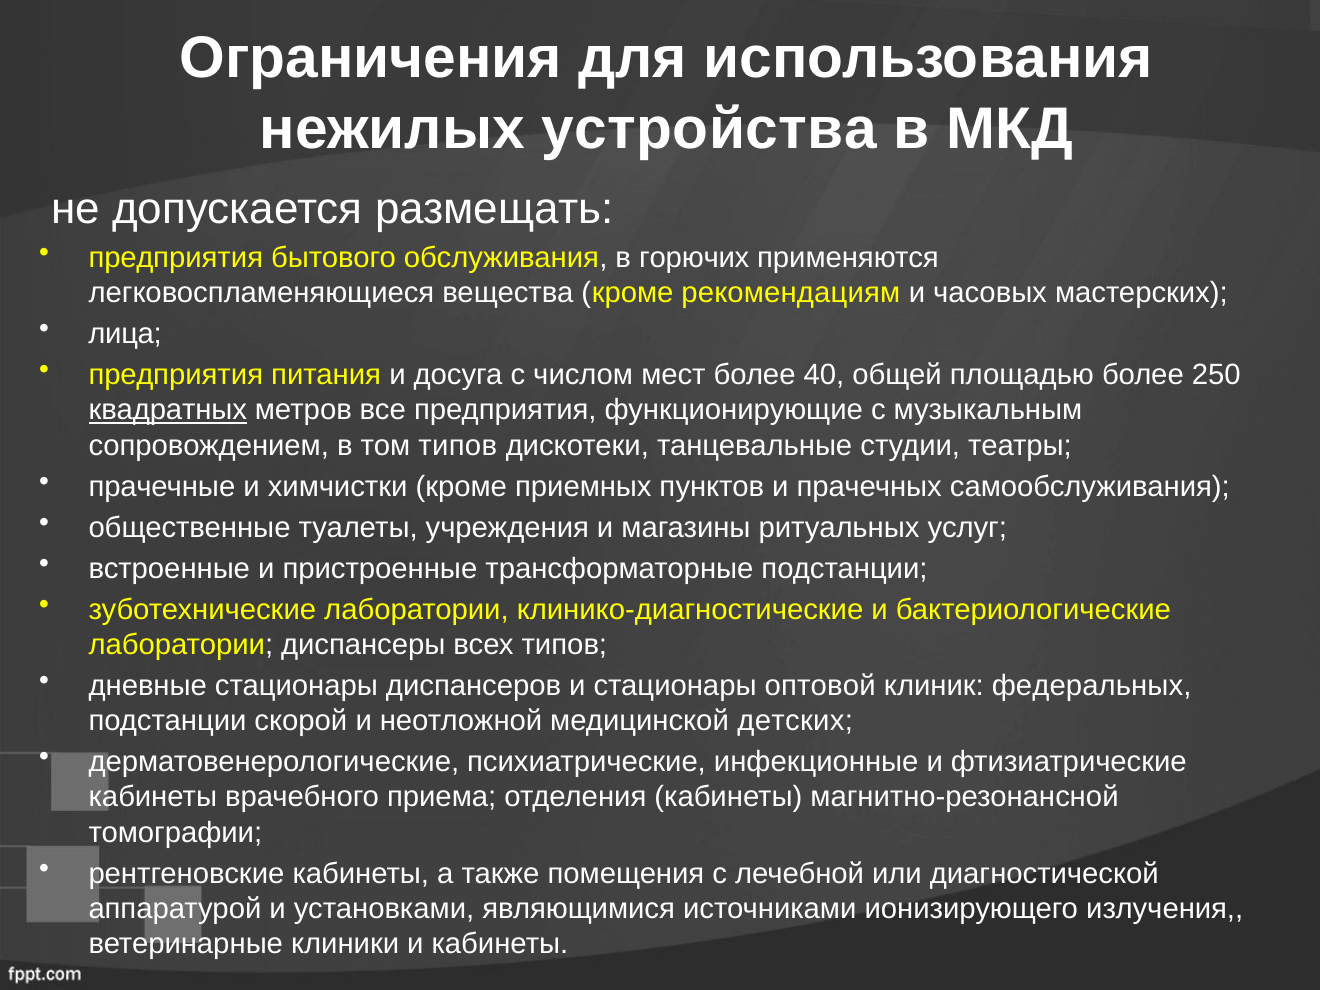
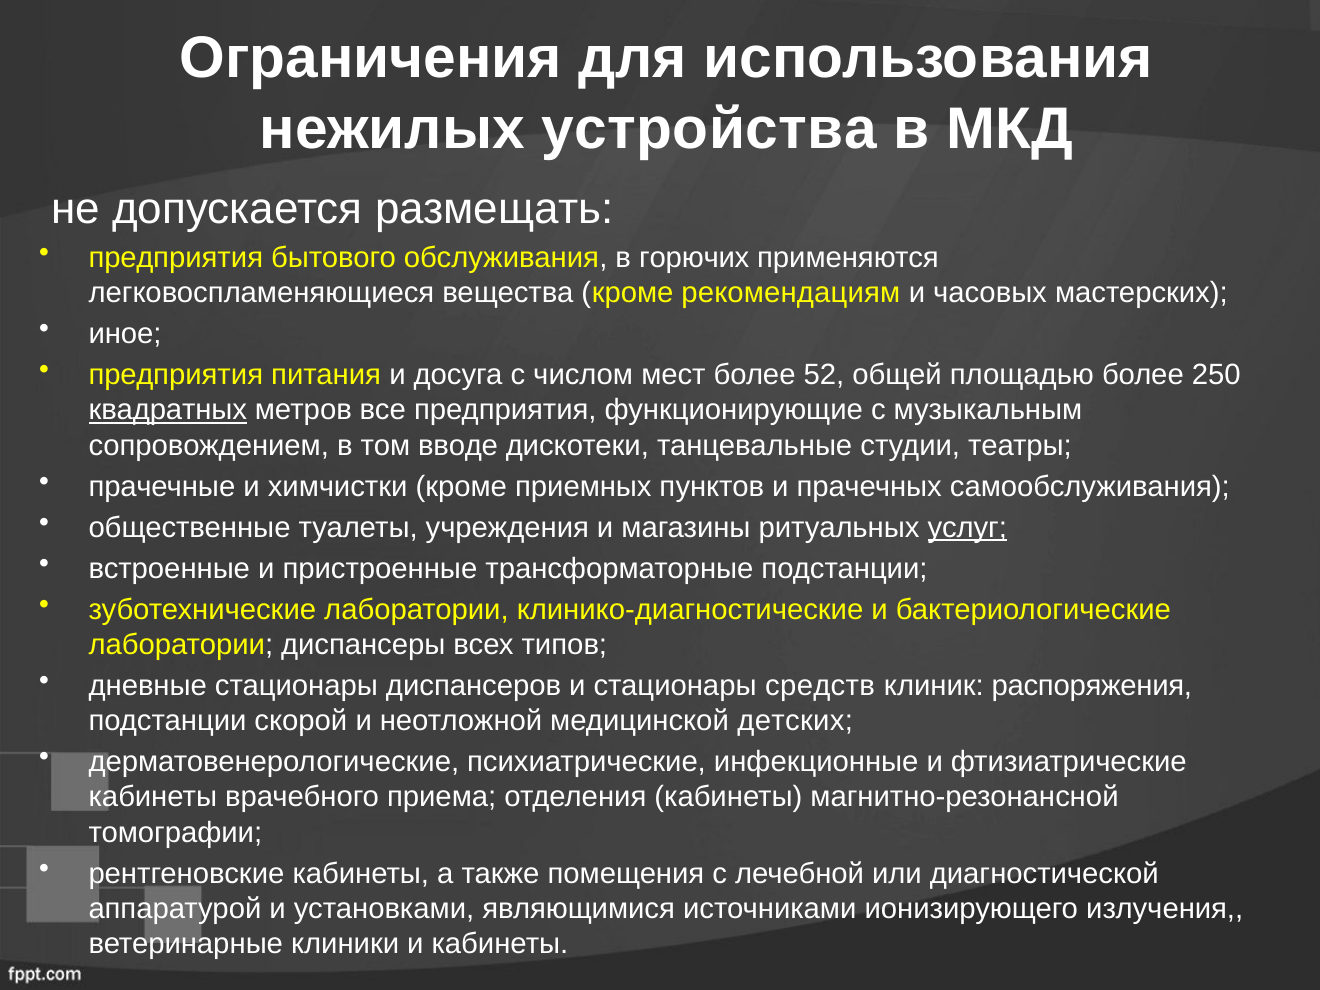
лица: лица -> иное
40: 40 -> 52
том типов: типов -> вводе
услуг underline: none -> present
оптовой: оптовой -> средств
федеральных: федеральных -> распоряжения
